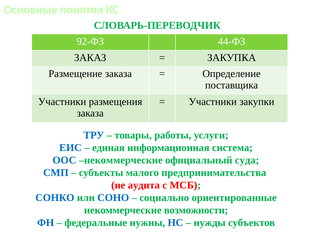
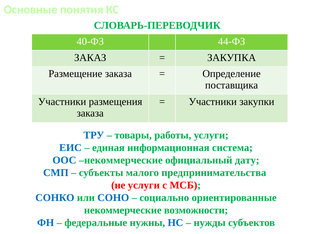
92-ФЗ: 92-ФЗ -> 40-ФЗ
суда: суда -> дату
не аудита: аудита -> услуги
